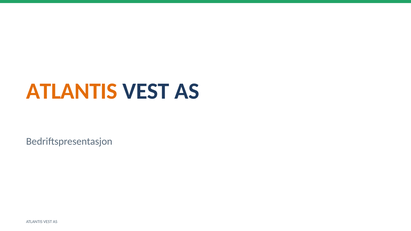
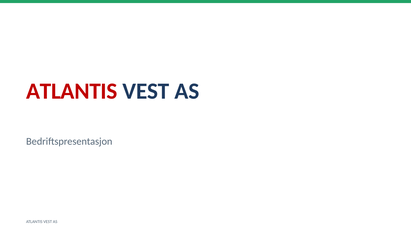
ATLANTIS at (72, 91) colour: orange -> red
